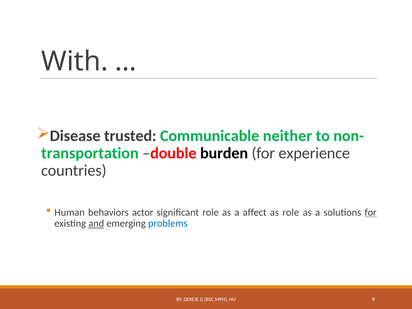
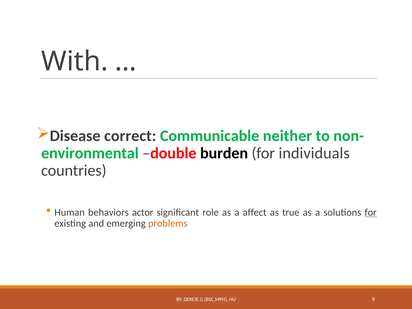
trusted: trusted -> correct
transportation: transportation -> environmental
experience: experience -> individuals
as role: role -> true
and underline: present -> none
problems colour: blue -> orange
